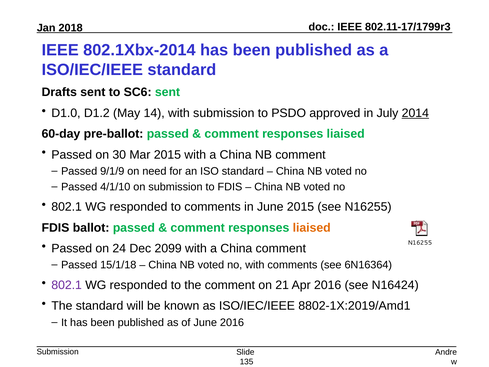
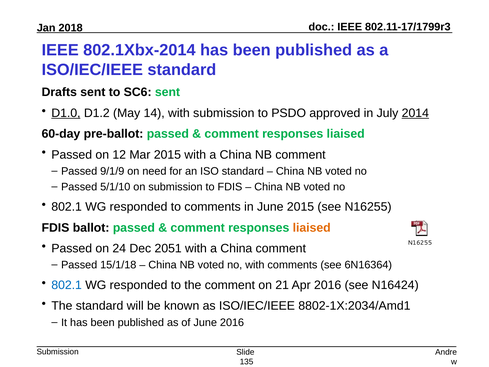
D1.0 underline: none -> present
30: 30 -> 12
4/1/10: 4/1/10 -> 5/1/10
2099: 2099 -> 2051
802.1 at (67, 285) colour: purple -> blue
8802-1X:2019/Amd1: 8802-1X:2019/Amd1 -> 8802-1X:2034/Amd1
